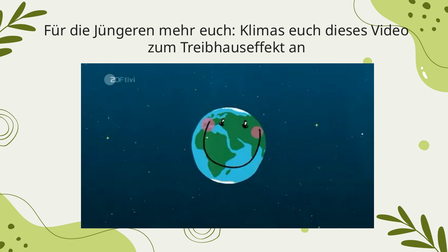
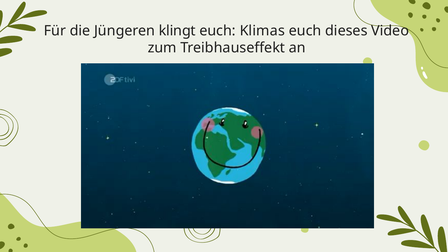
mehr: mehr -> klingt
